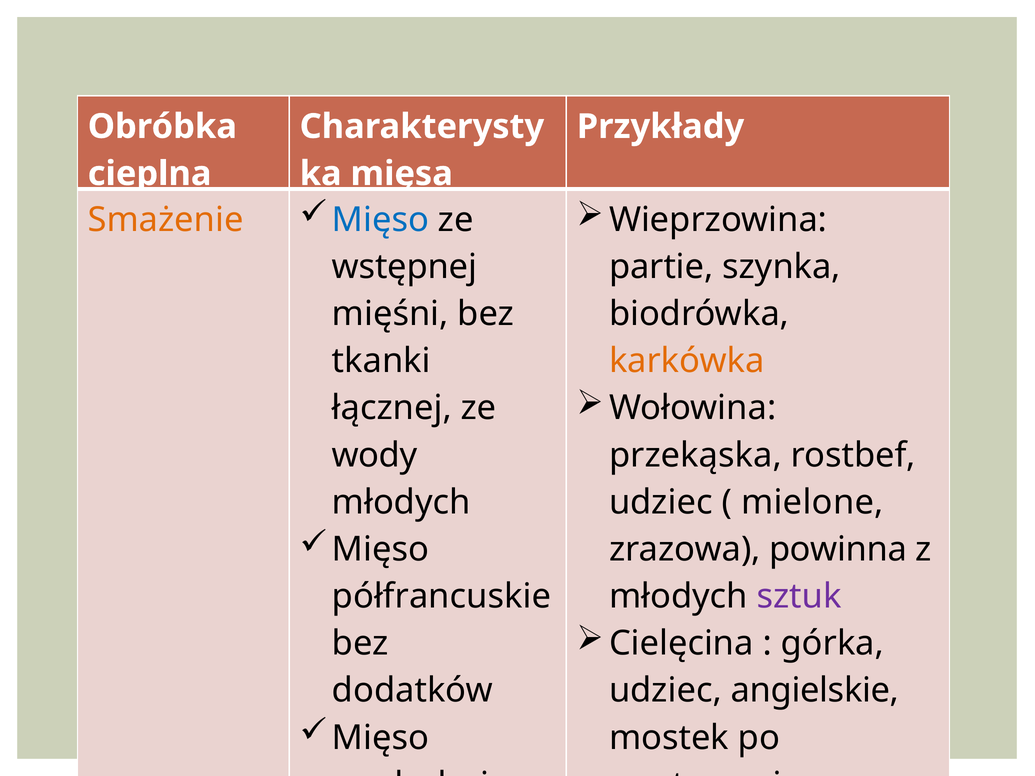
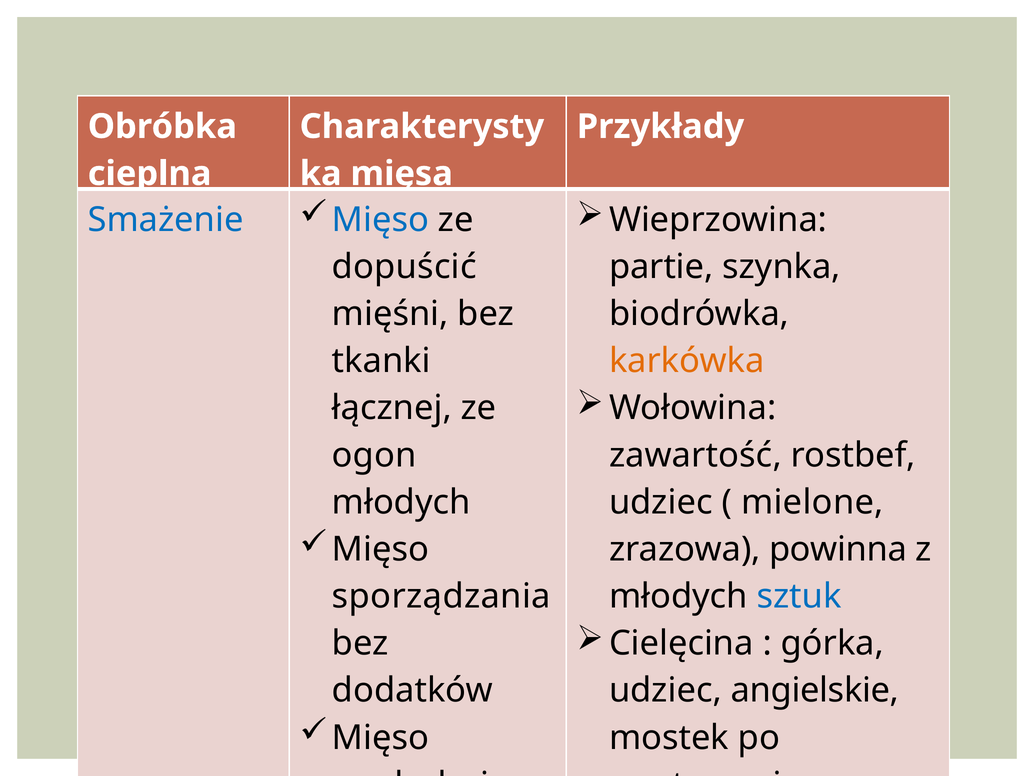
Smażenie colour: orange -> blue
wstępnej: wstępnej -> dopuścić
wody: wody -> ogon
przekąska: przekąska -> zawartość
półfrancuskie: półfrancuskie -> sporządzania
sztuk colour: purple -> blue
